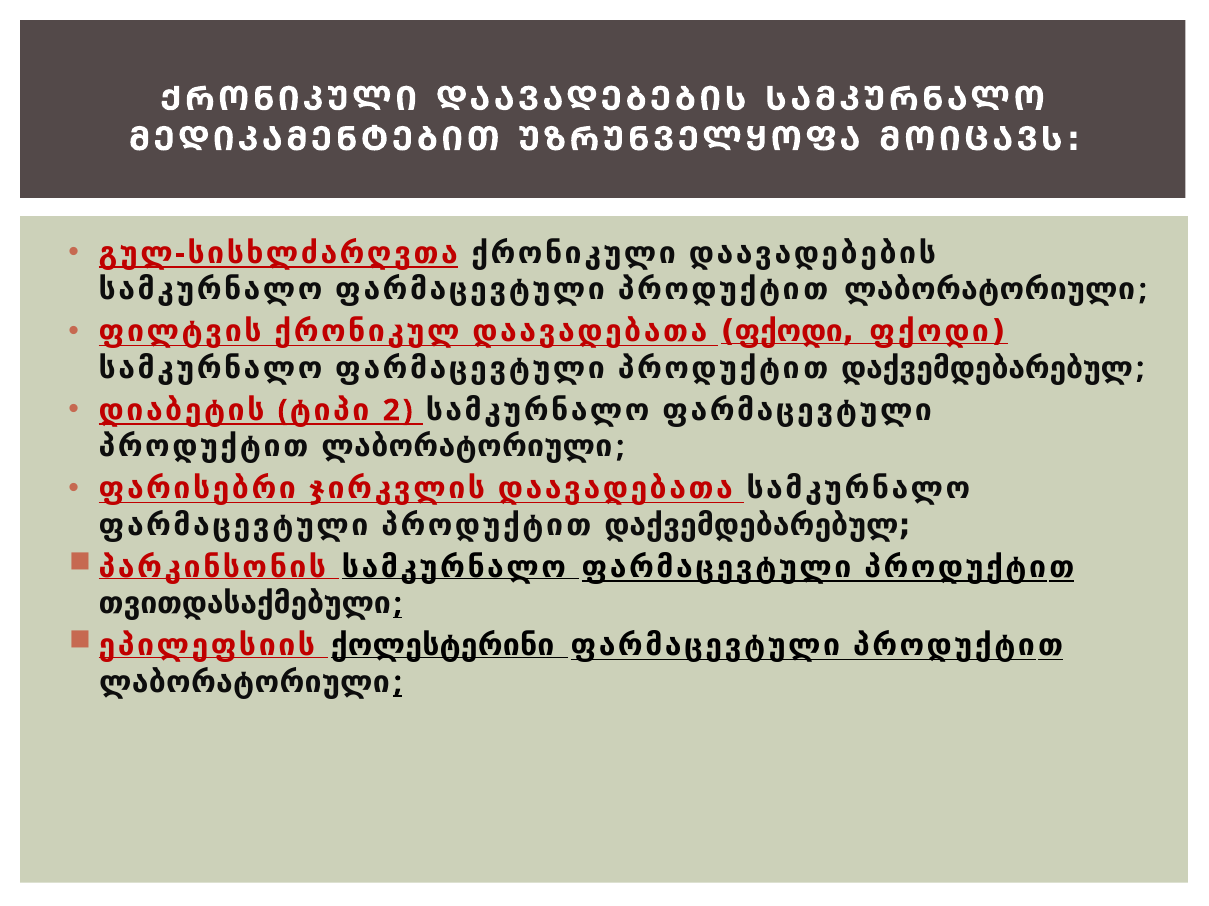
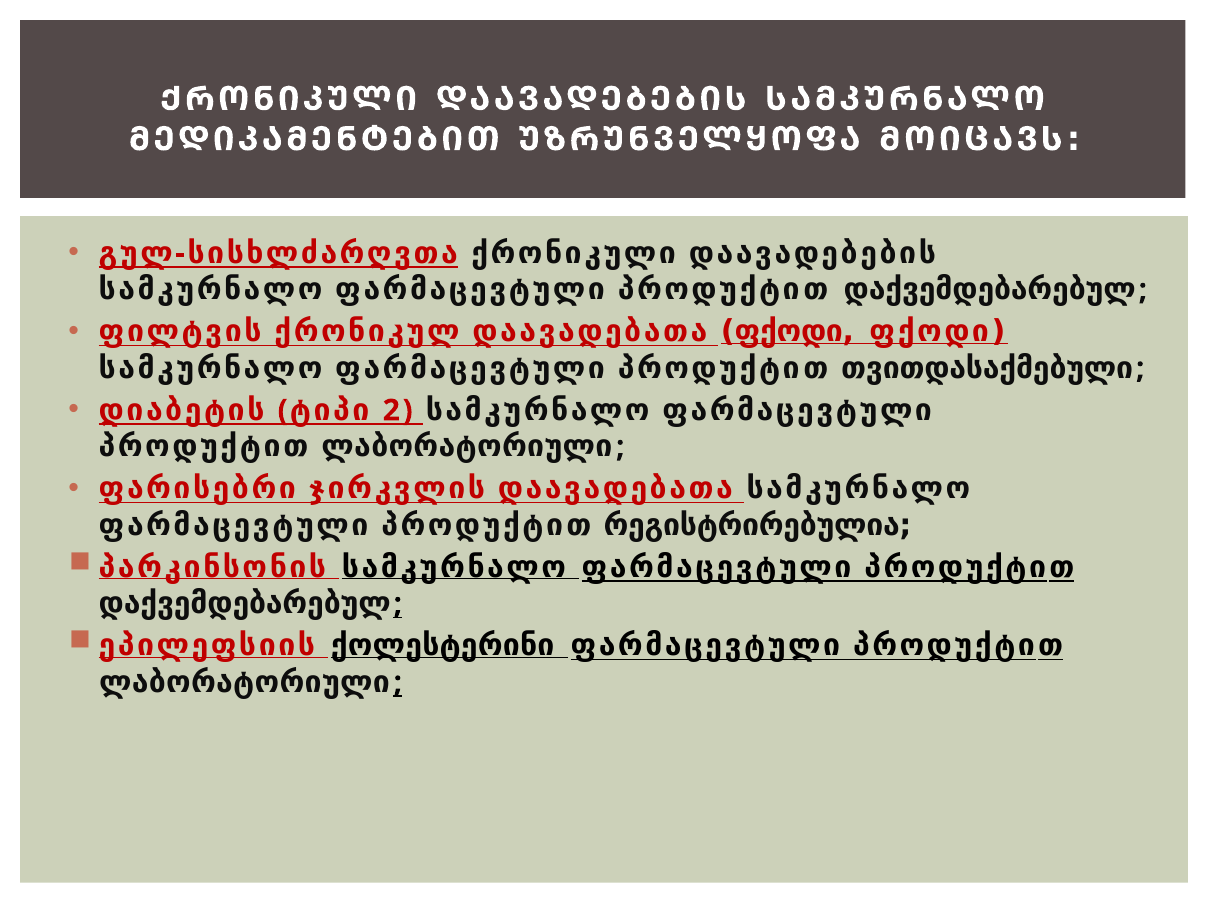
ლაბორატორიული at (990, 290): ლაბორატორიული -> დაქვემდებარებულ
დაქვემდებარებულ at (987, 368): დაქვემდებარებულ -> თვითდასაქმებული
დაქვემდებარებულ at (757, 526): დაქვემდებარებულ -> რეგისტრირებულია
თვითდასაქმებული at (245, 604): თვითდასაქმებული -> დაქვემდებარებულ
